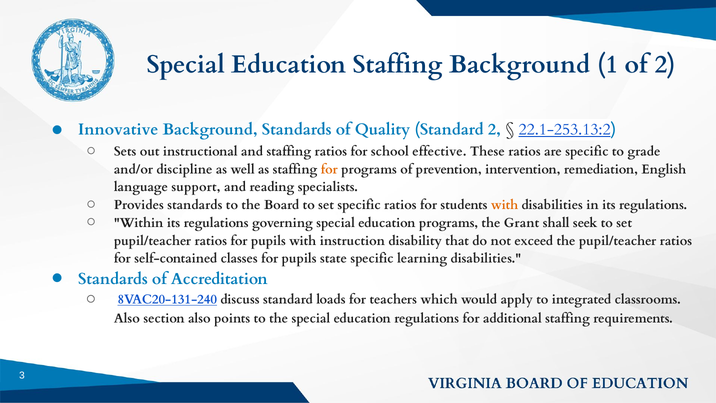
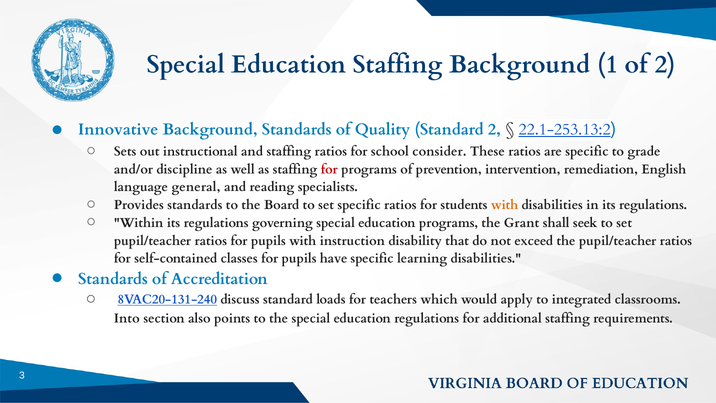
effective: effective -> consider
for at (329, 169) colour: orange -> red
support: support -> general
state: state -> have
Also at (127, 318): Also -> Into
